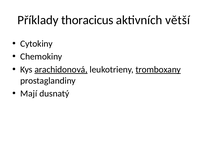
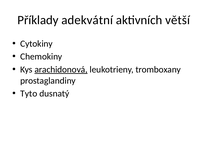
thoracicus: thoracicus -> adekvátní
tromboxany underline: present -> none
Mají: Mají -> Tyto
